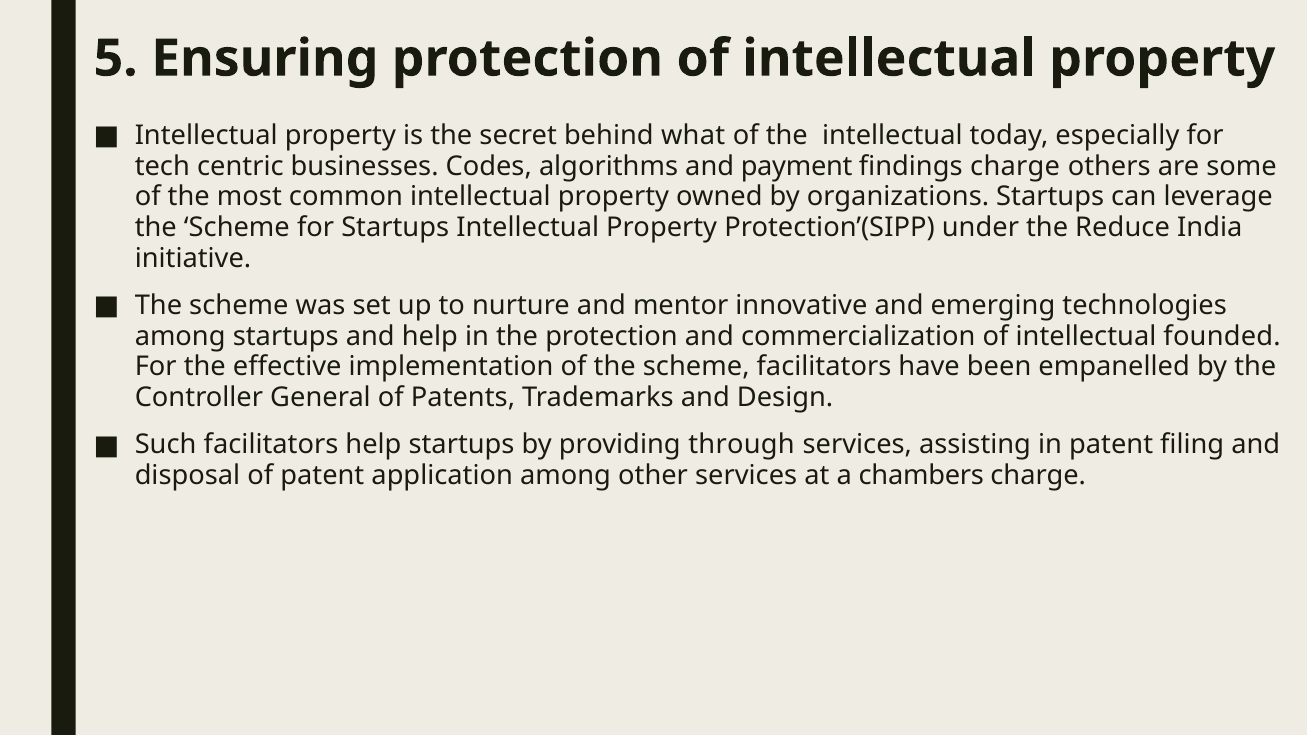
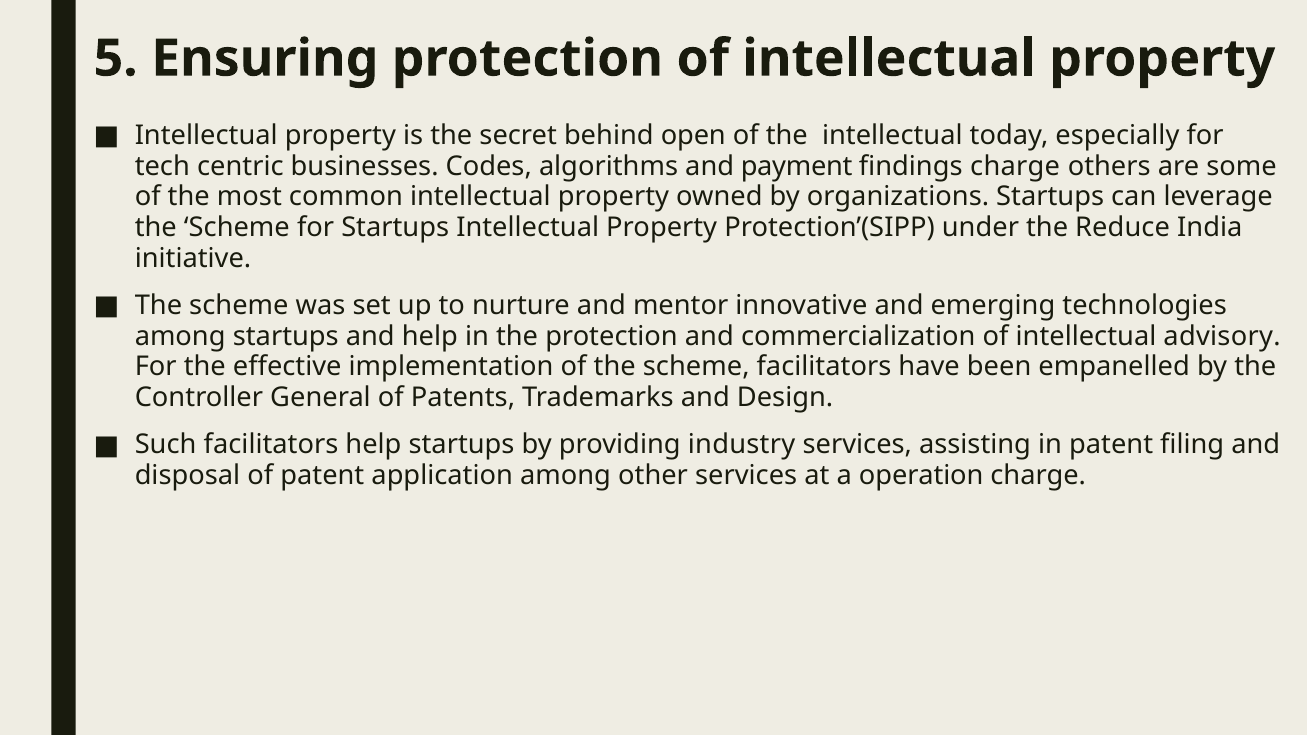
what: what -> open
founded: founded -> advisory
through: through -> industry
chambers: chambers -> operation
